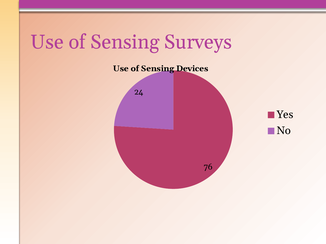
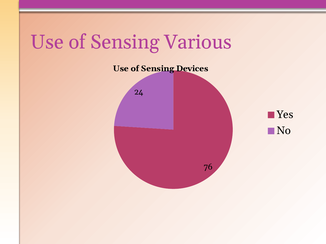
Surveys: Surveys -> Various
